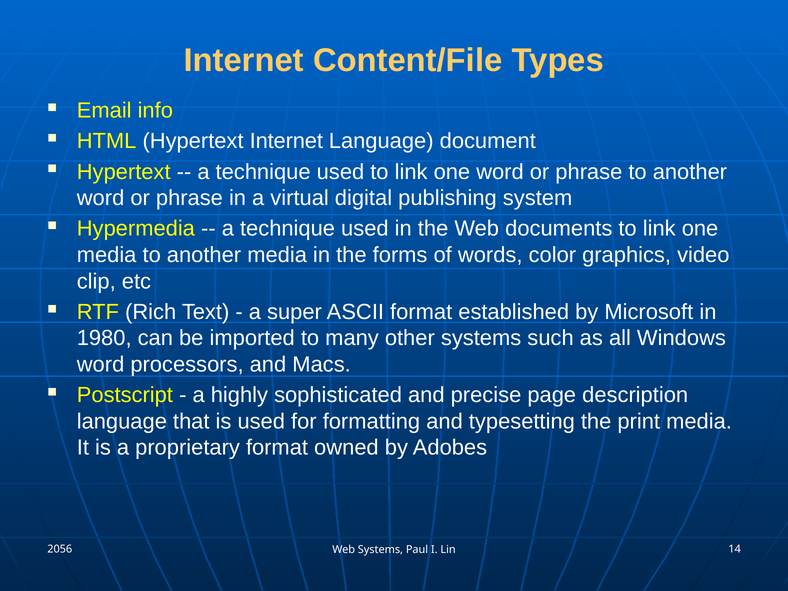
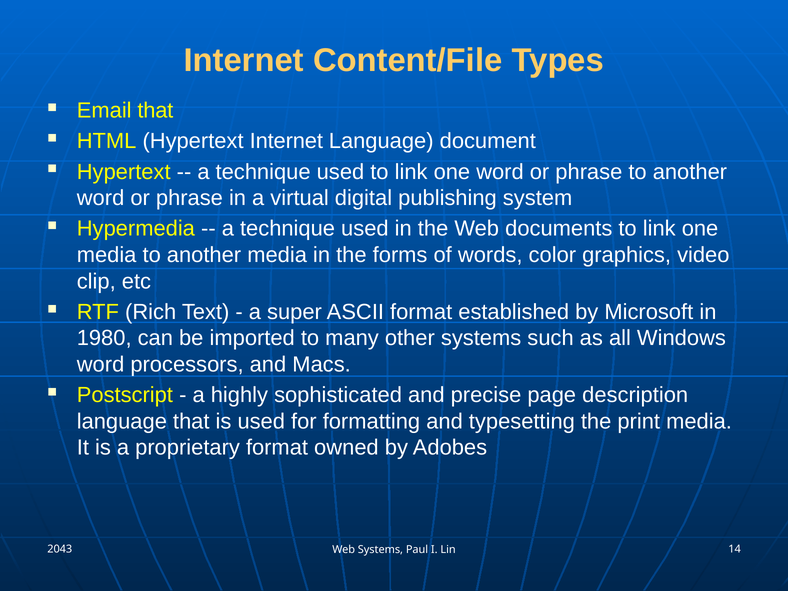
Email info: info -> that
2056: 2056 -> 2043
